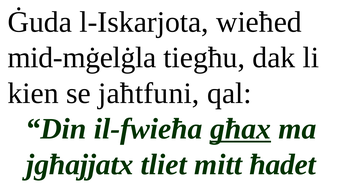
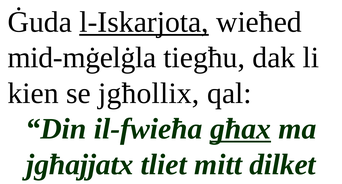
l-Iskarjota underline: none -> present
jaħtfuni: jaħtfuni -> jgħollix
ħadet: ħadet -> dilket
